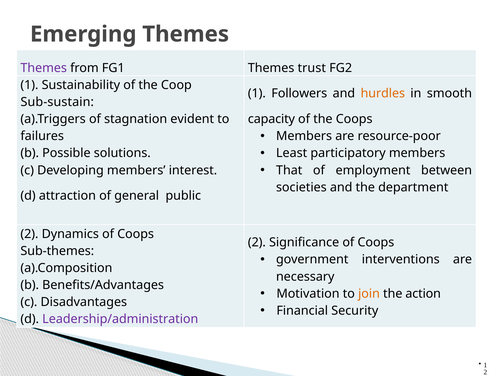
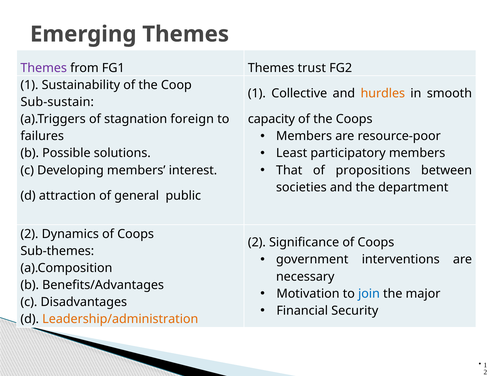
Followers: Followers -> Collective
evident: evident -> foreign
employment: employment -> propositions
join colour: orange -> blue
action: action -> major
Leadership/administration colour: purple -> orange
